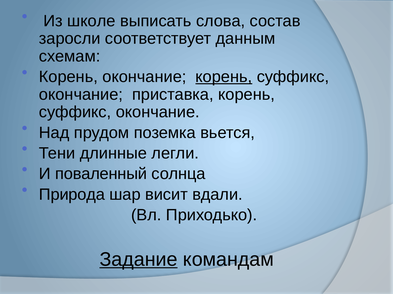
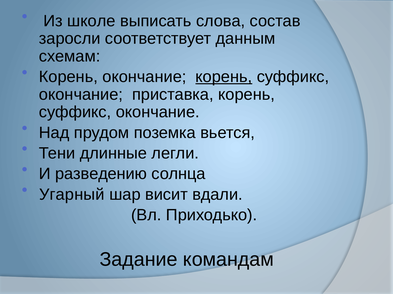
поваленный: поваленный -> разведению
Природа: Природа -> Угарный
Задание underline: present -> none
